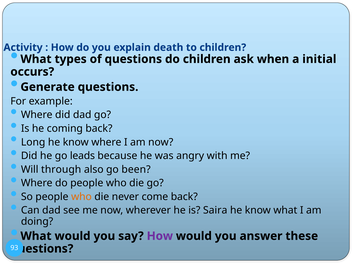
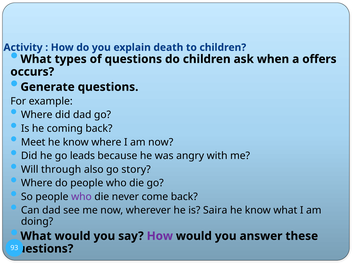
initial: initial -> offers
Long: Long -> Meet
been: been -> story
who at (81, 197) colour: orange -> purple
